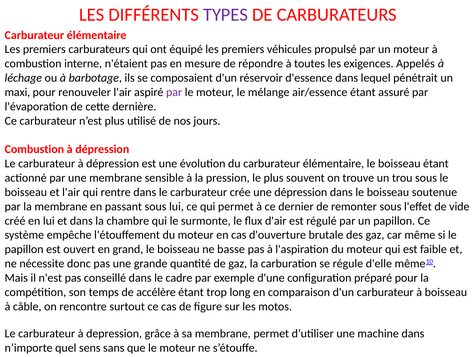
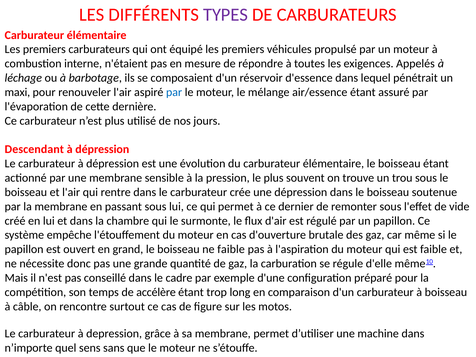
par at (174, 92) colour: purple -> blue
Combustion at (34, 149): Combustion -> Descendant
ne basse: basse -> faible
